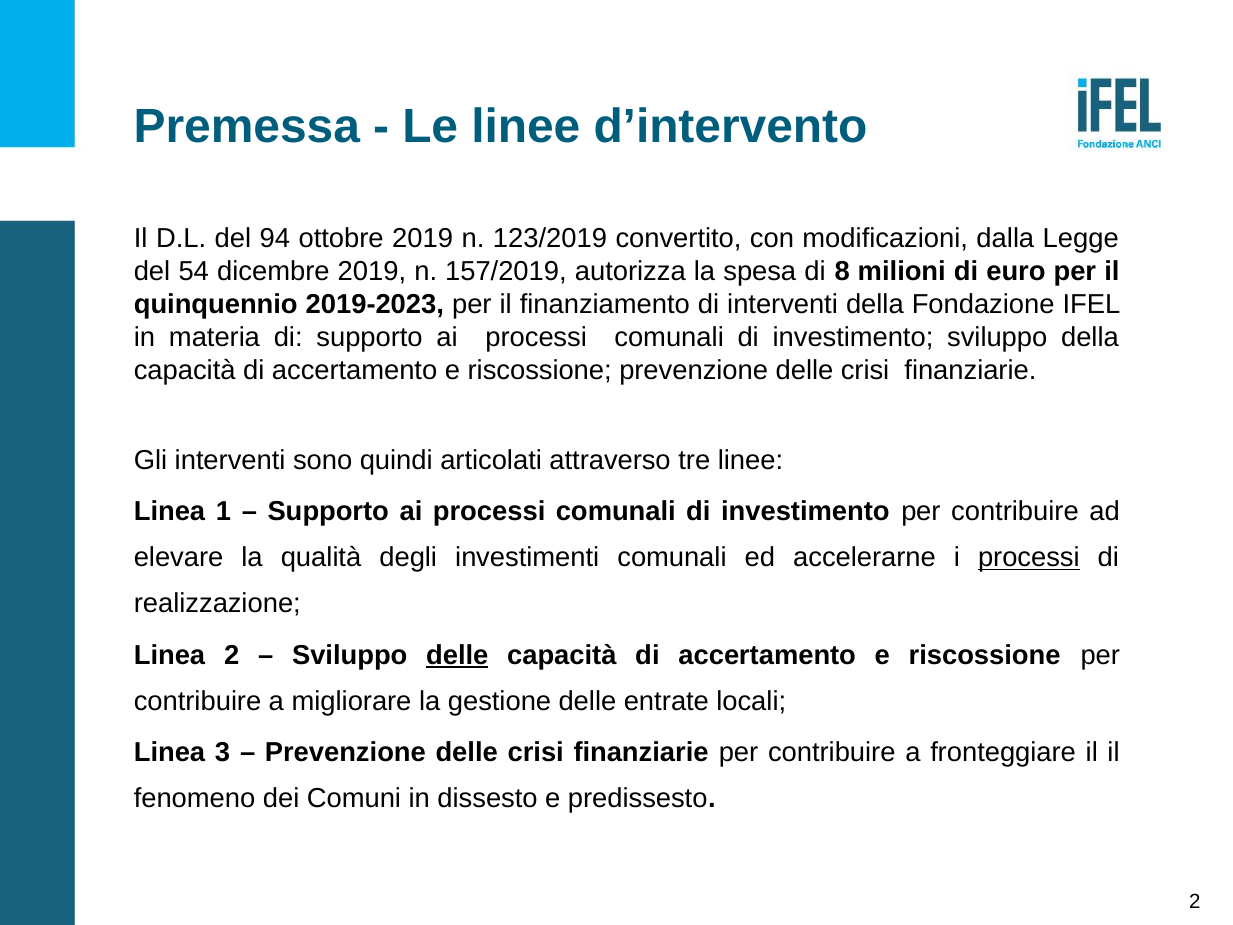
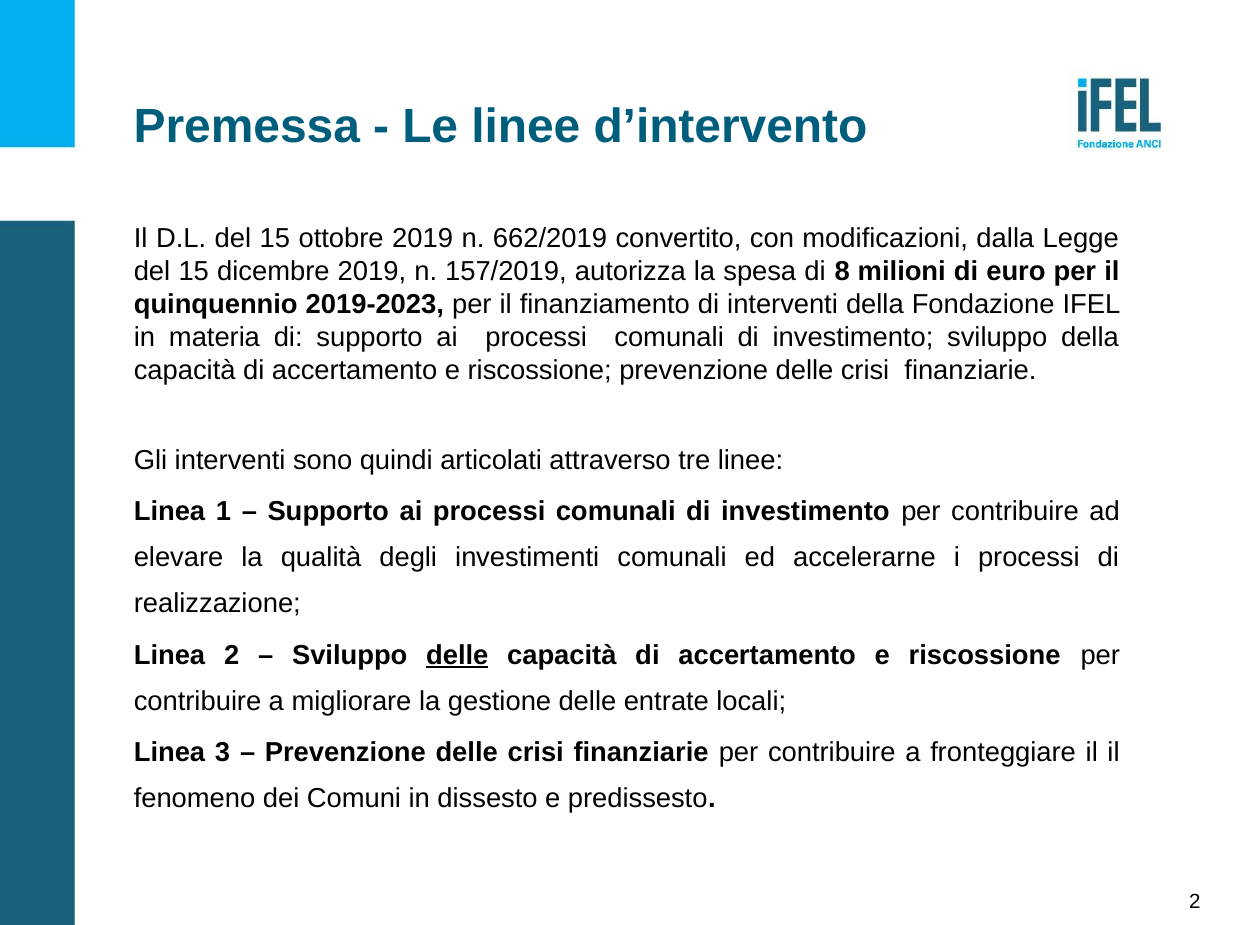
D.L del 94: 94 -> 15
123/2019: 123/2019 -> 662/2019
54 at (194, 272): 54 -> 15
processi at (1029, 558) underline: present -> none
